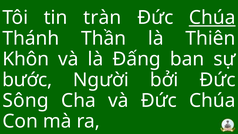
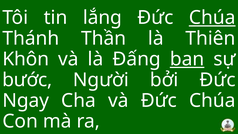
tràn: tràn -> lắng
ban underline: none -> present
Sông: Sông -> Ngay
